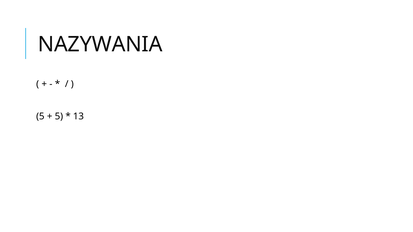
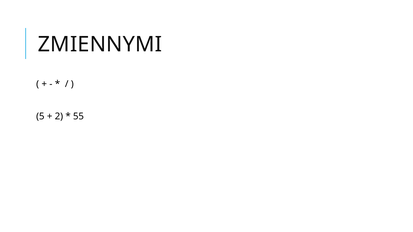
NAZYWANIA: NAZYWANIA -> ZMIENNYMI
5 at (59, 117): 5 -> 2
13: 13 -> 55
